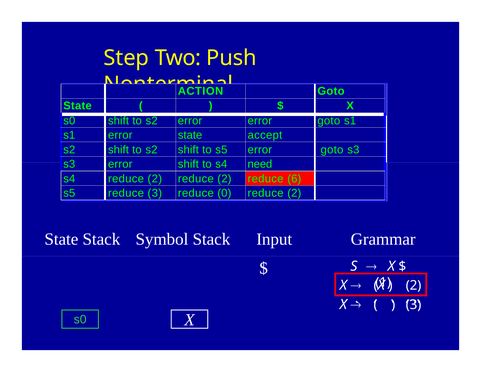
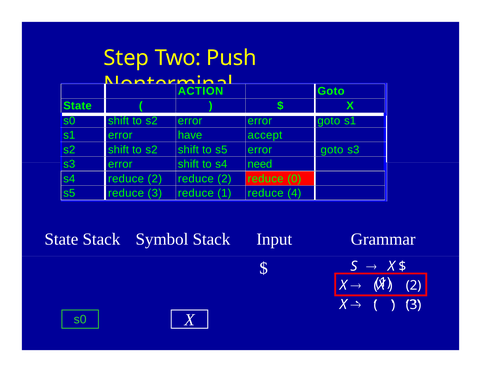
error state: state -> have
6: 6 -> 0
reduce 0: 0 -> 1
2 at (294, 193): 2 -> 4
